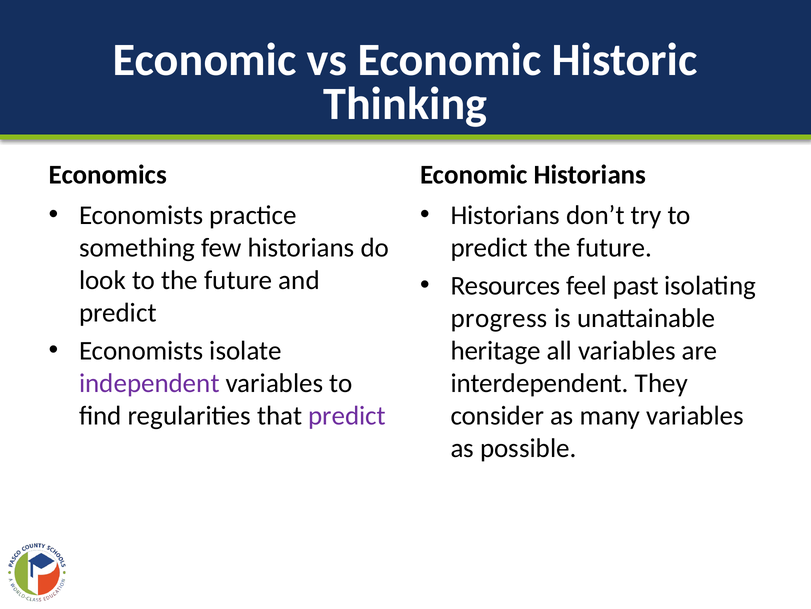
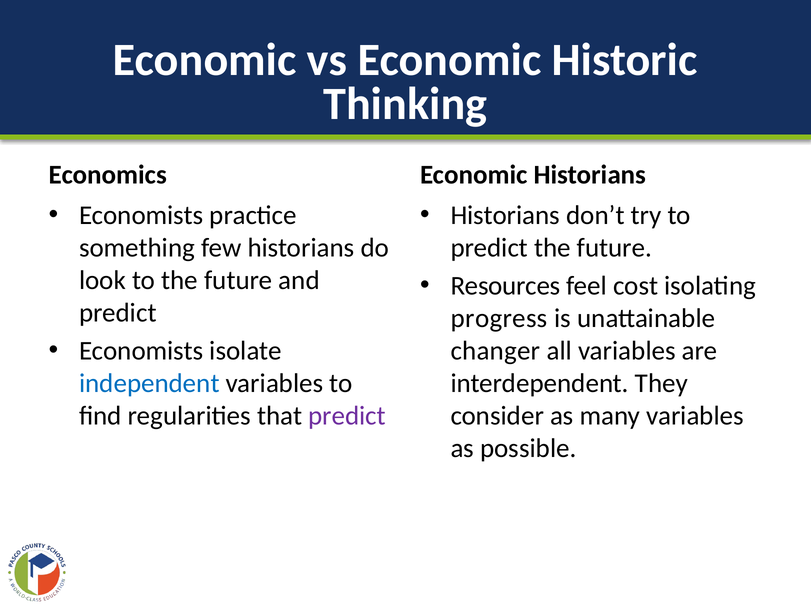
past: past -> cost
heritage: heritage -> changer
independent colour: purple -> blue
